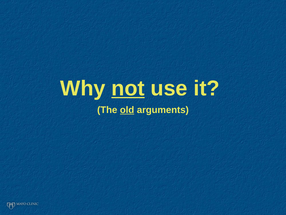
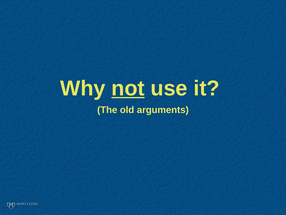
old underline: present -> none
